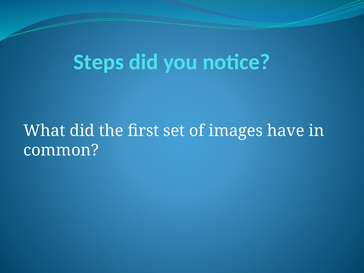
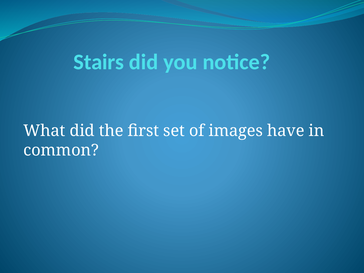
Steps: Steps -> Stairs
